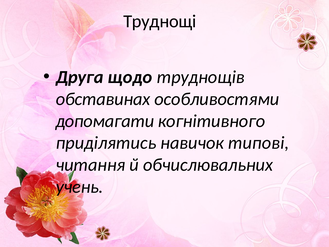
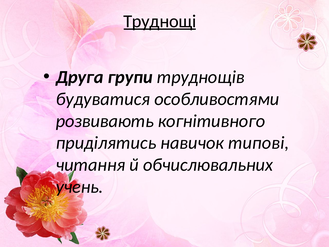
Труднощі underline: none -> present
щодо: щодо -> групи
обставинах: обставинах -> будуватися
допомагати: допомагати -> розвивають
